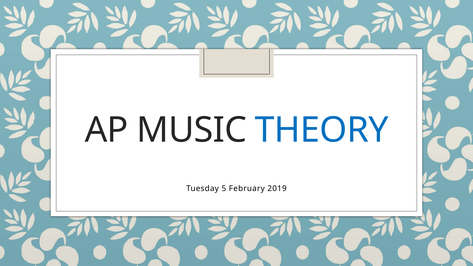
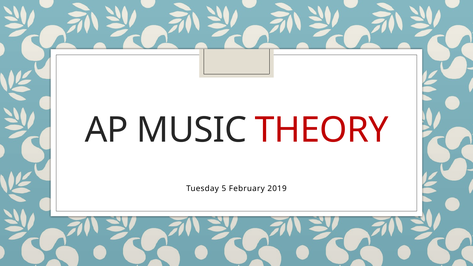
THEORY colour: blue -> red
